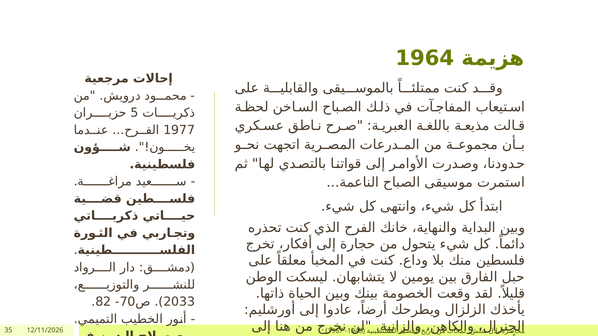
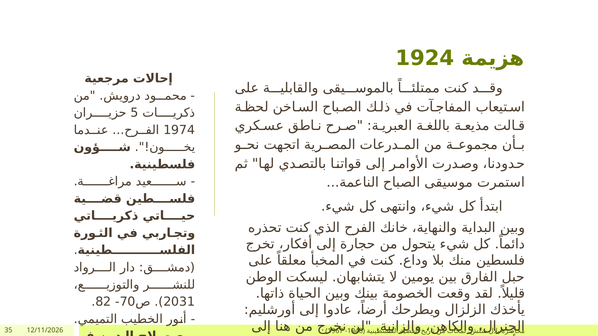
1964: 1964 -> 1924
1977: 1977 -> 1974
2033: 2033 -> 2031
